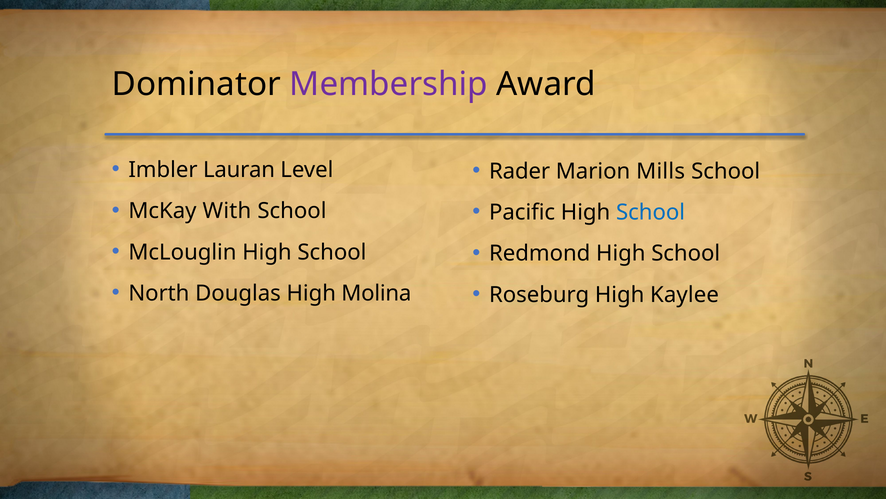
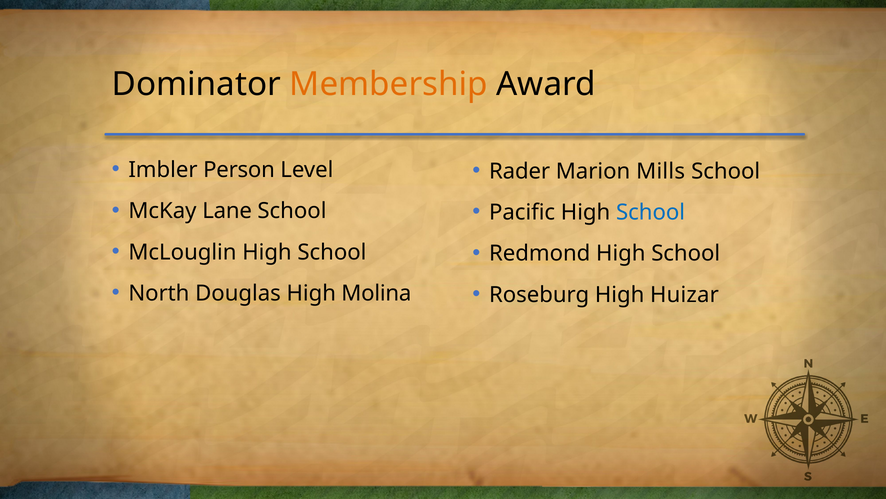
Membership colour: purple -> orange
Lauran: Lauran -> Person
With: With -> Lane
Kaylee: Kaylee -> Huizar
